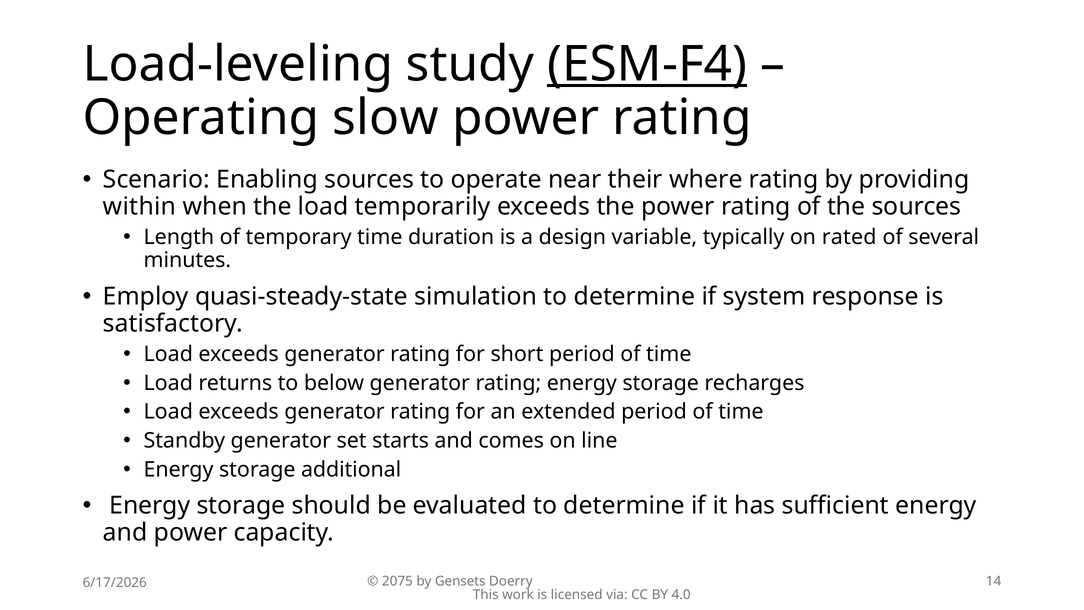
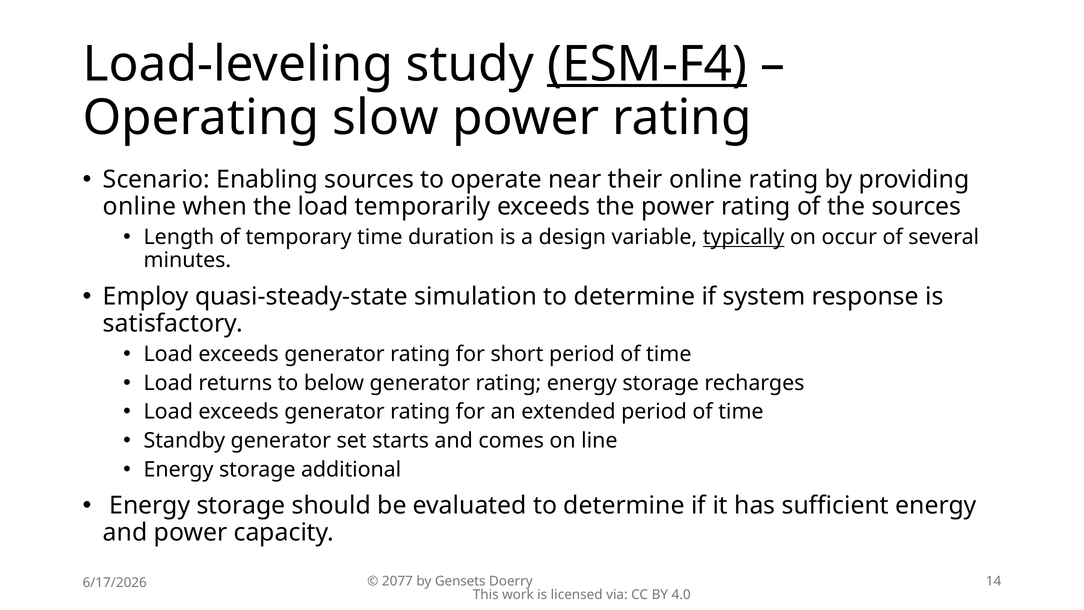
their where: where -> online
within at (140, 206): within -> online
typically underline: none -> present
rated: rated -> occur
2075: 2075 -> 2077
